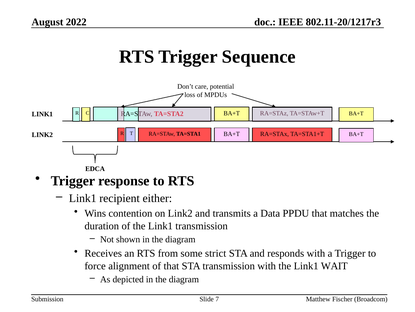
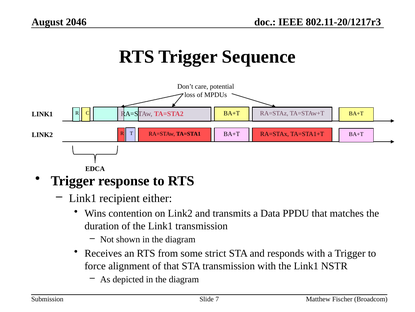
2022: 2022 -> 2046
WAIT: WAIT -> NSTR
